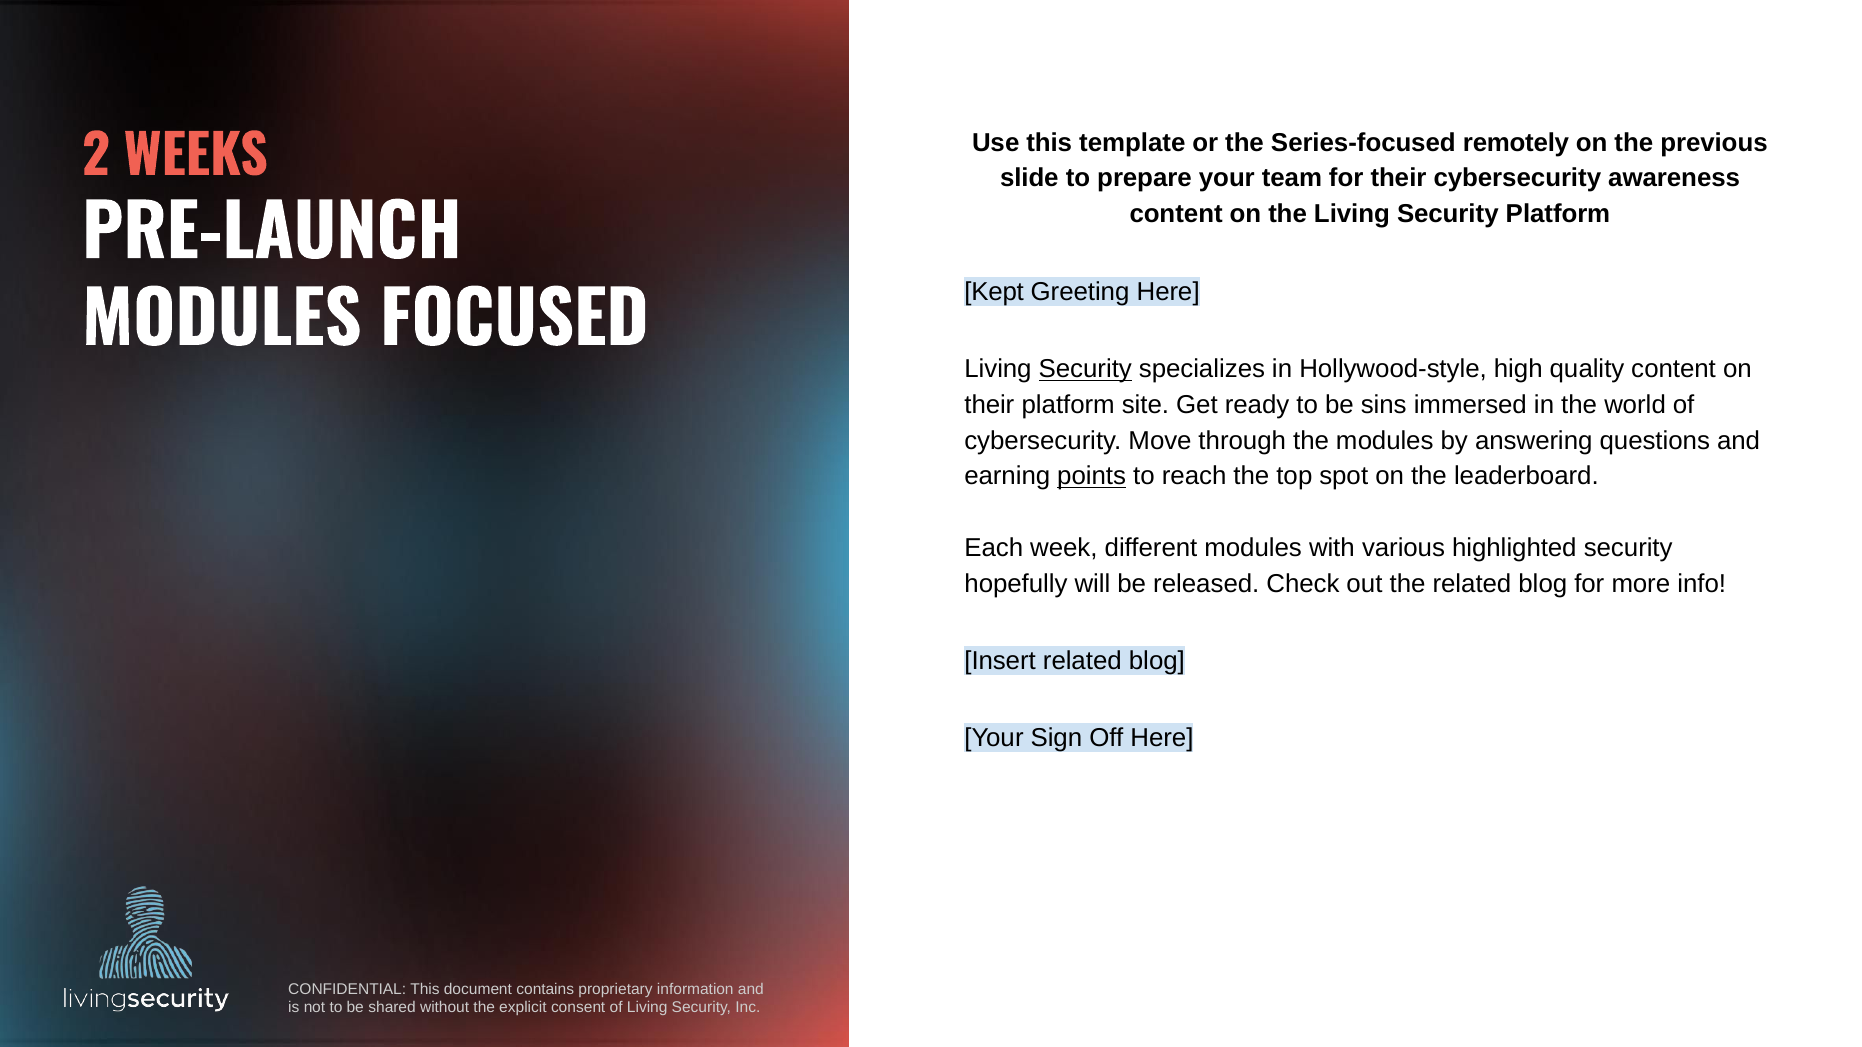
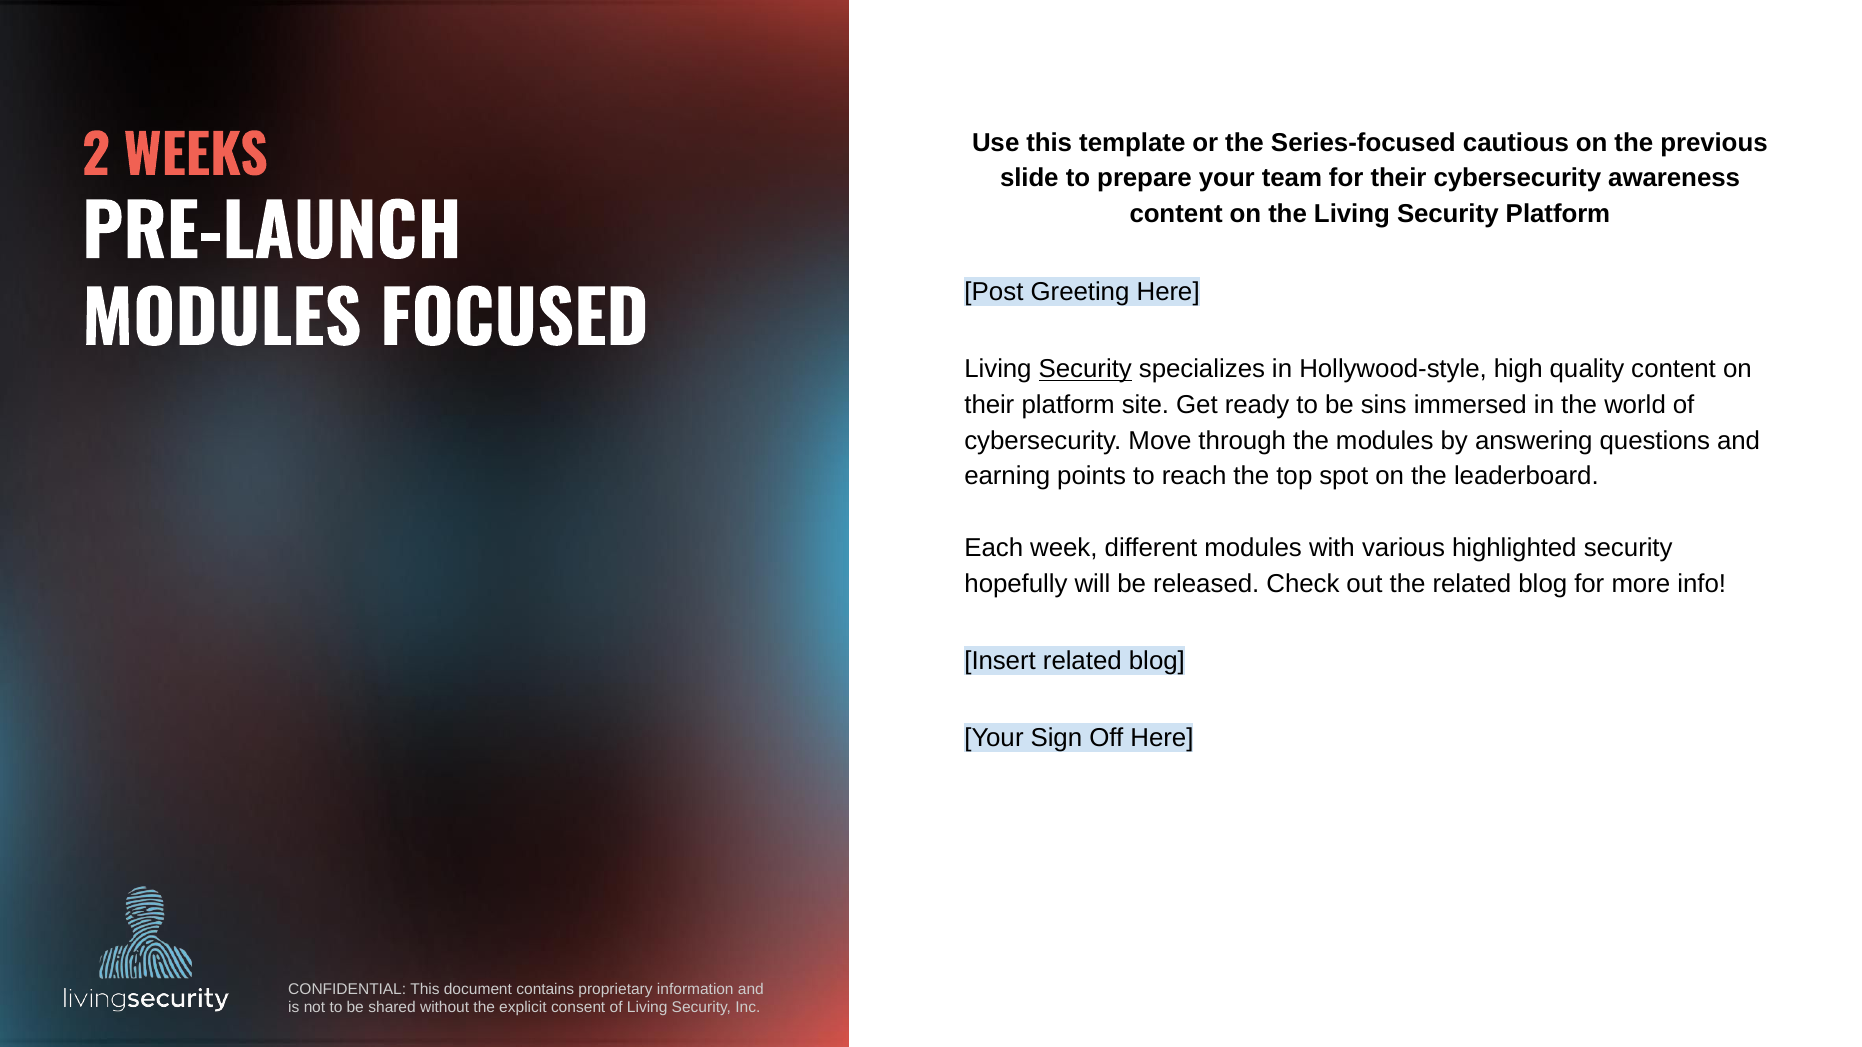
remotely: remotely -> cautious
Kept: Kept -> Post
points underline: present -> none
